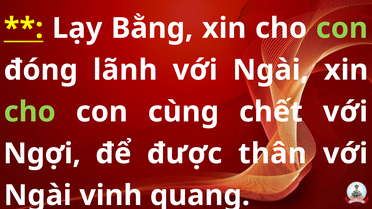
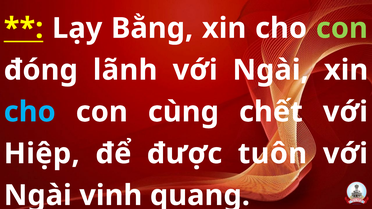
cho at (30, 112) colour: light green -> light blue
Ngợi: Ngợi -> Hiệp
thân: thân -> tuôn
